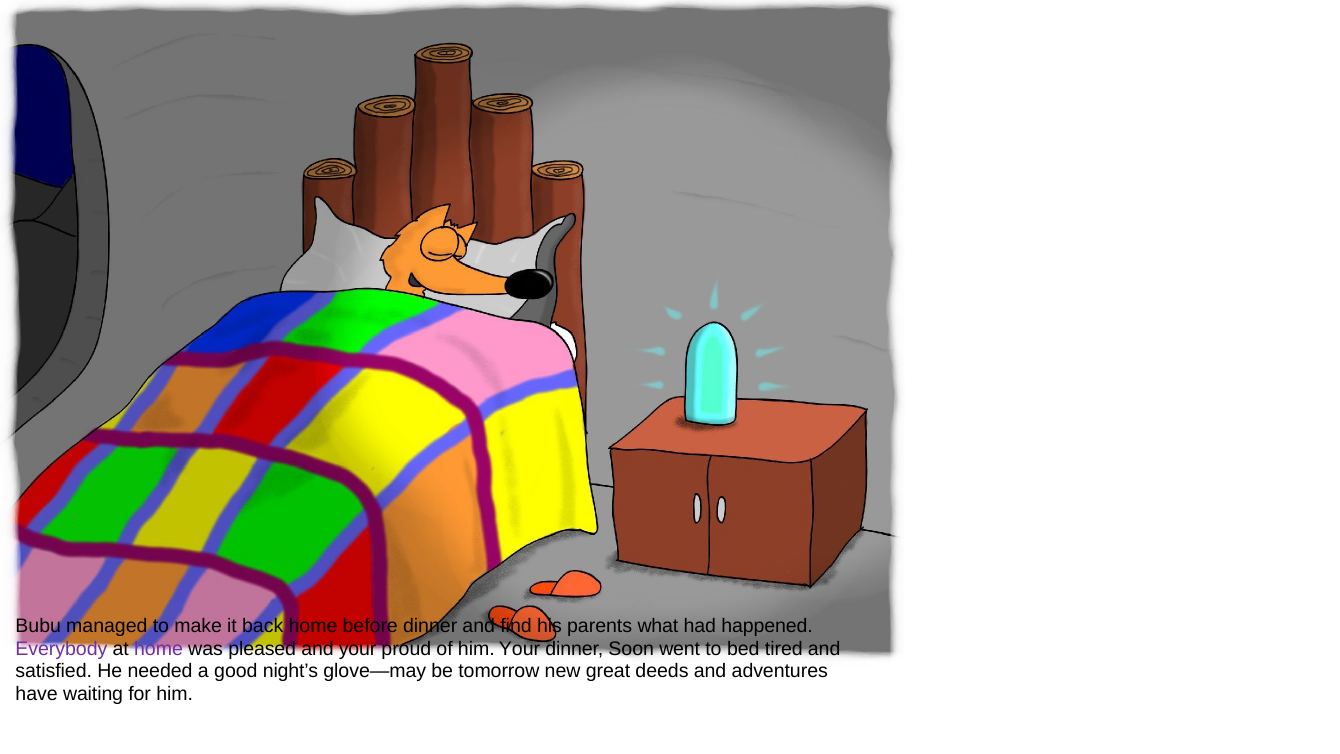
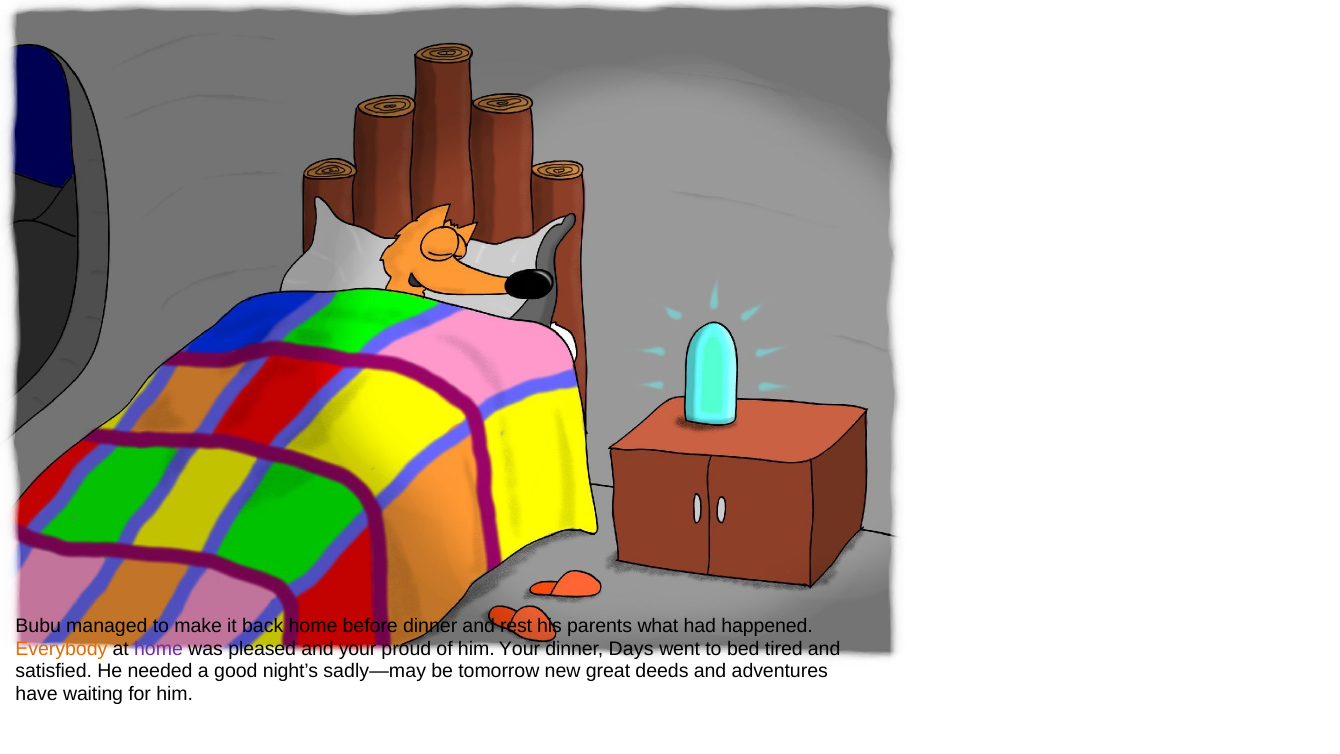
find: find -> rest
Everybody colour: purple -> orange
Soon: Soon -> Days
glove—may: glove—may -> sadly—may
